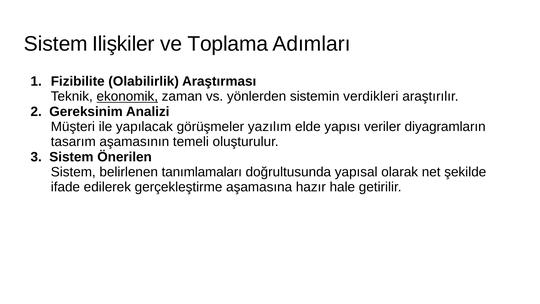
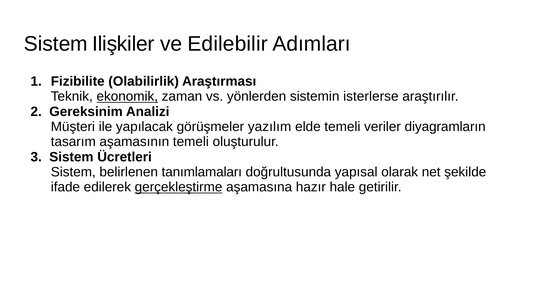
Toplama: Toplama -> Edilebilir
verdikleri: verdikleri -> isterlerse
elde yapısı: yapısı -> temeli
Önerilen: Önerilen -> Ücretleri
gerçekleştirme underline: none -> present
